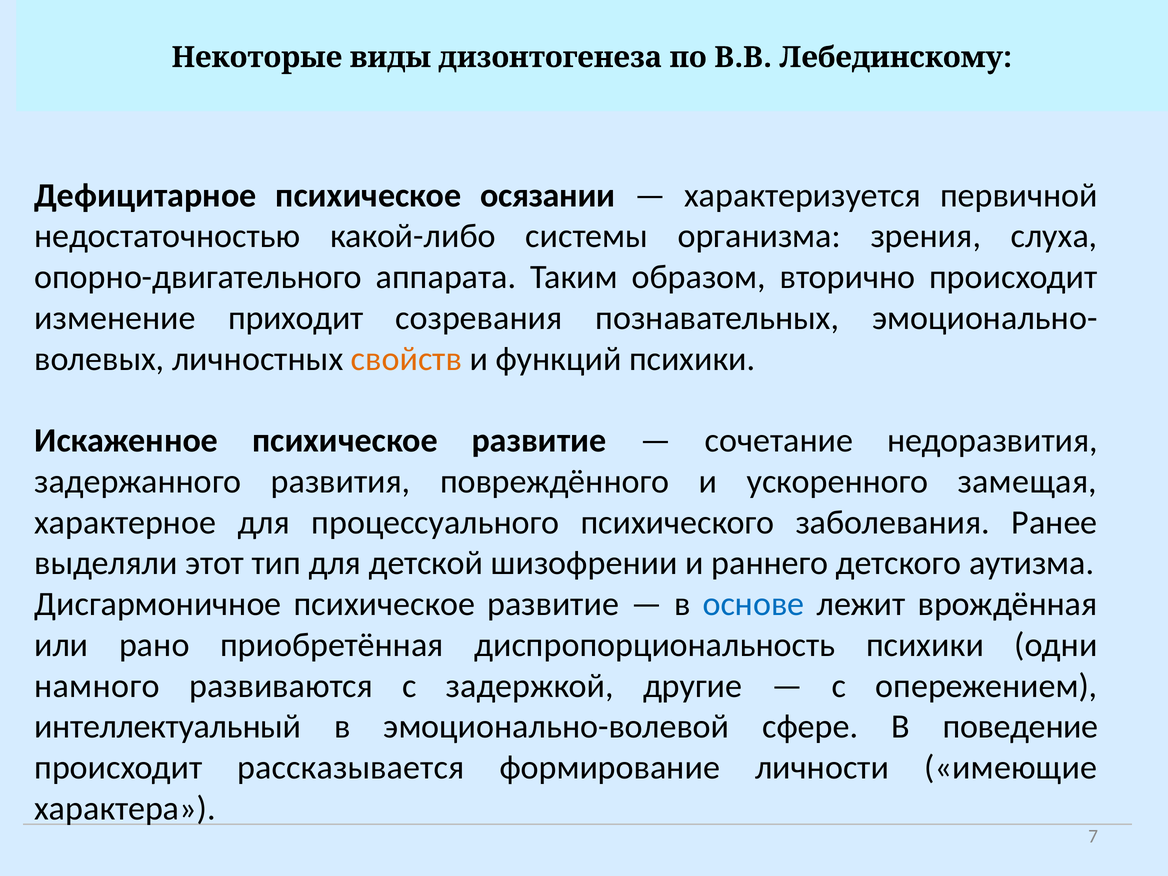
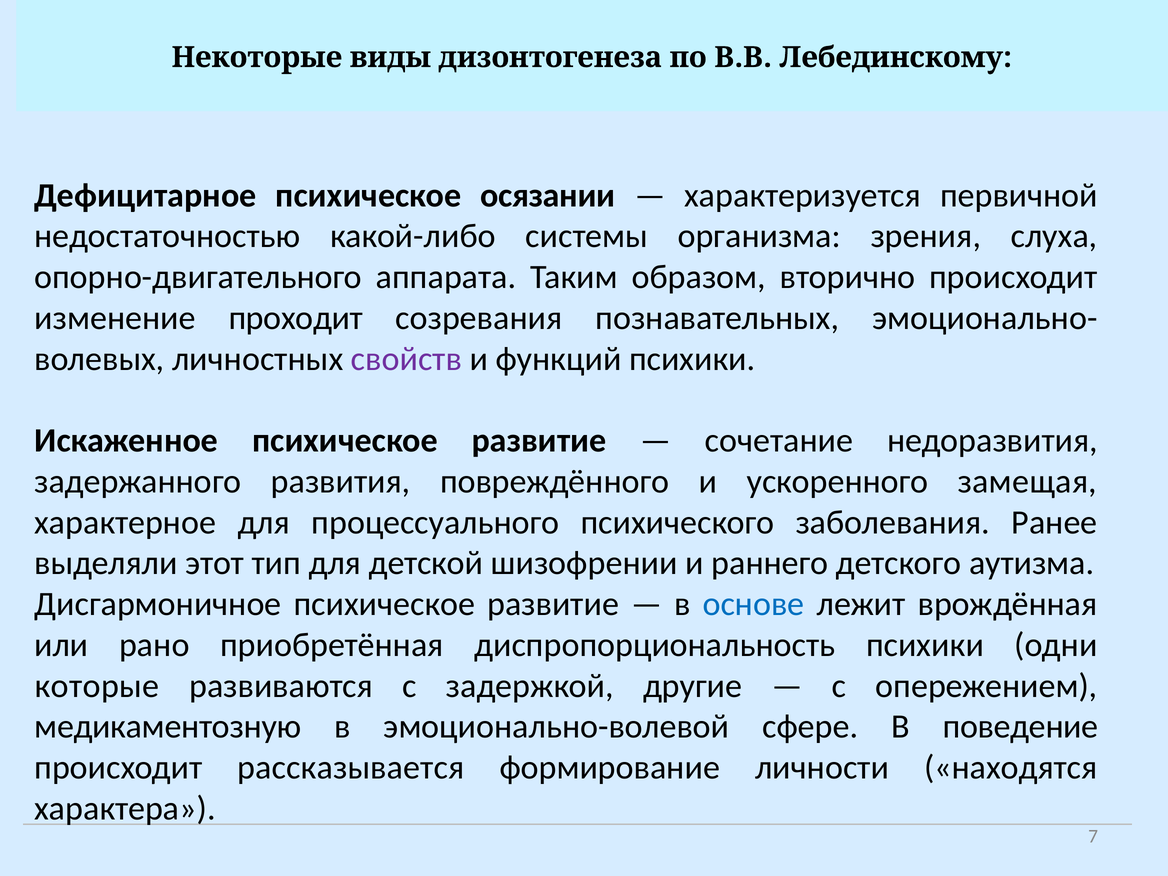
приходит: приходит -> проходит
свойств colour: orange -> purple
намного: намного -> которые
интеллектуальный: интеллектуальный -> медикаментозную
имеющие: имеющие -> находятся
